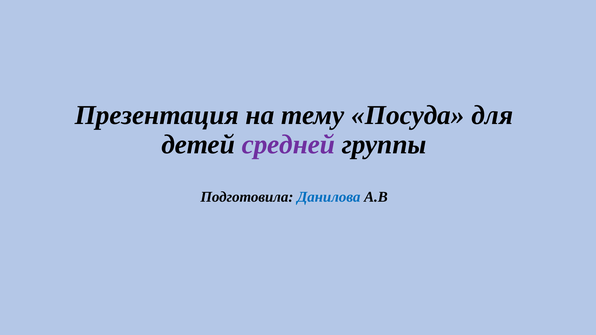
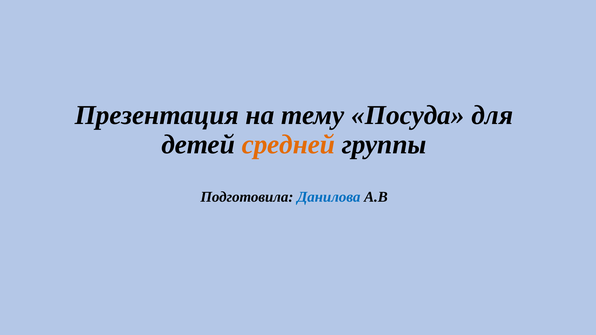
средней colour: purple -> orange
